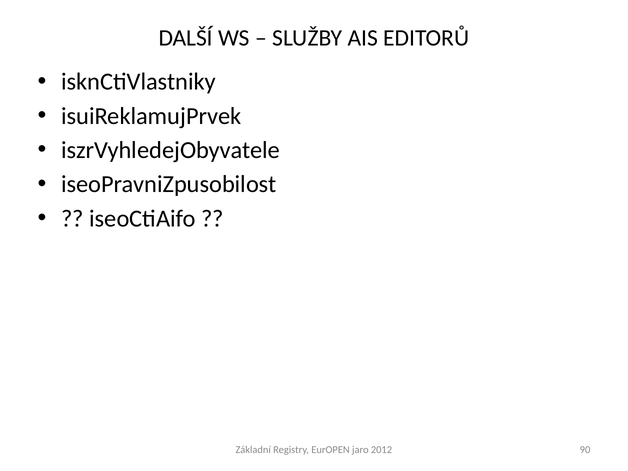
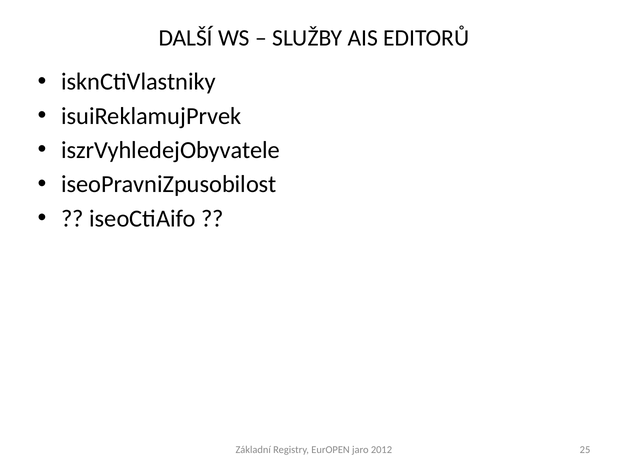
90: 90 -> 25
